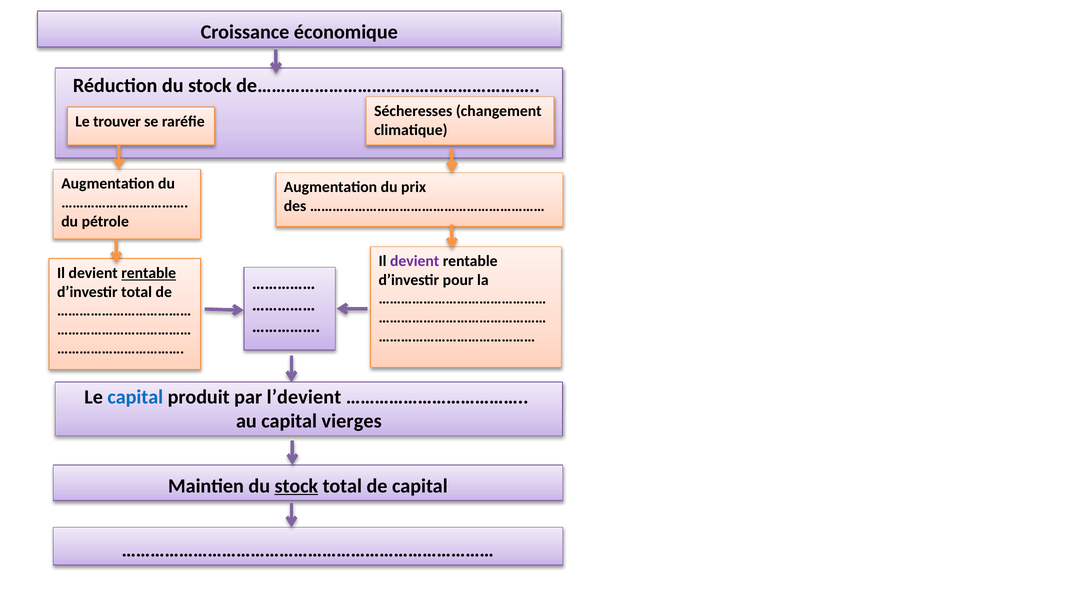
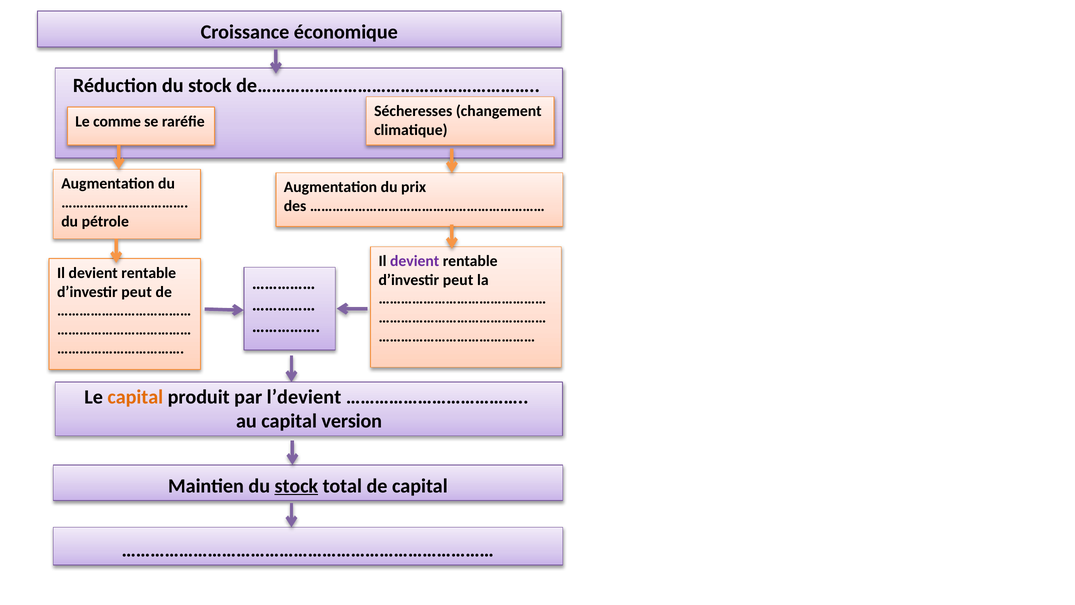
trouver: trouver -> comme
rentable at (149, 273) underline: present -> none
pour at (458, 280): pour -> peut
total at (137, 292): total -> peut
capital at (135, 397) colour: blue -> orange
vierges: vierges -> version
